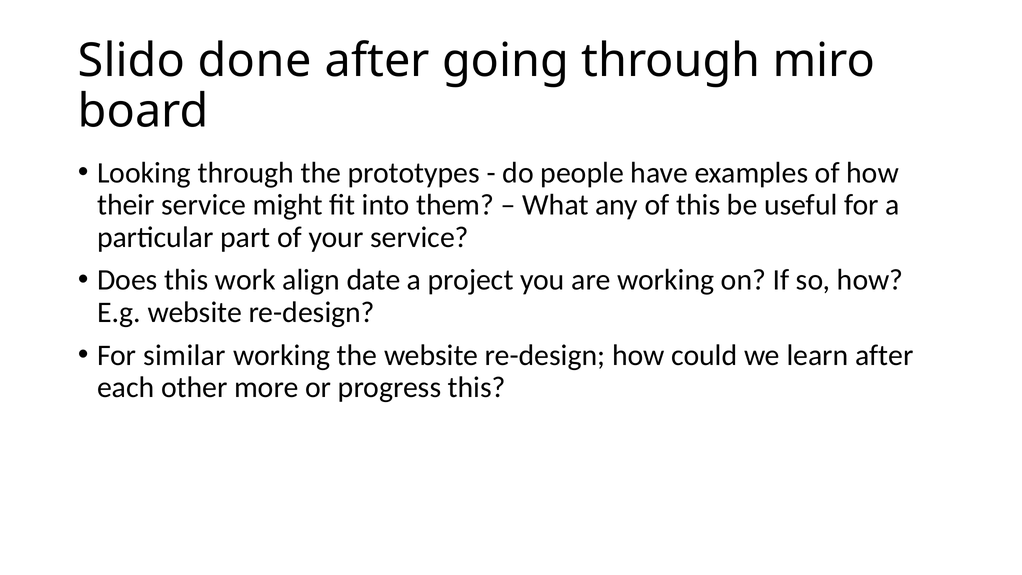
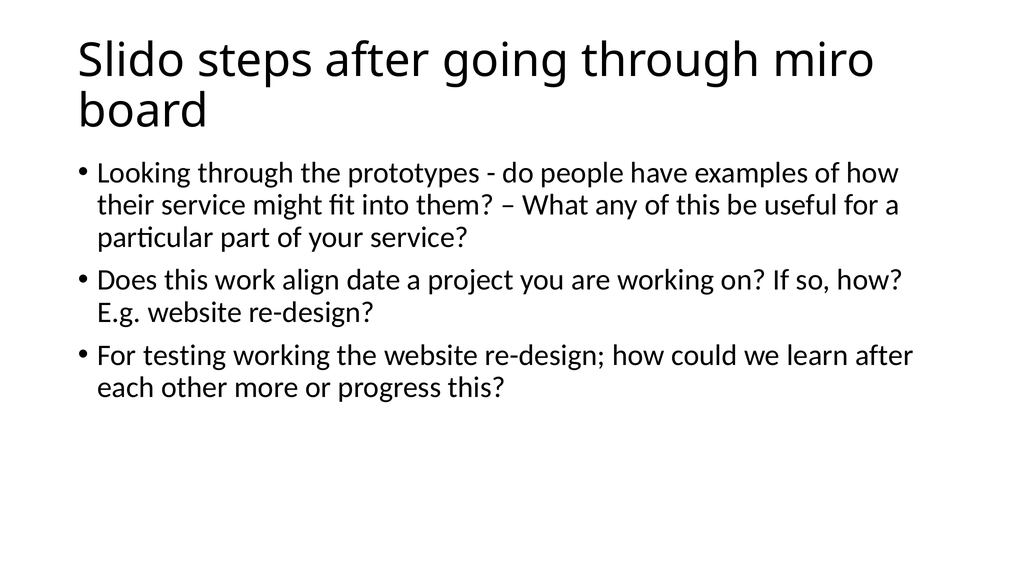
done: done -> steps
similar: similar -> testing
